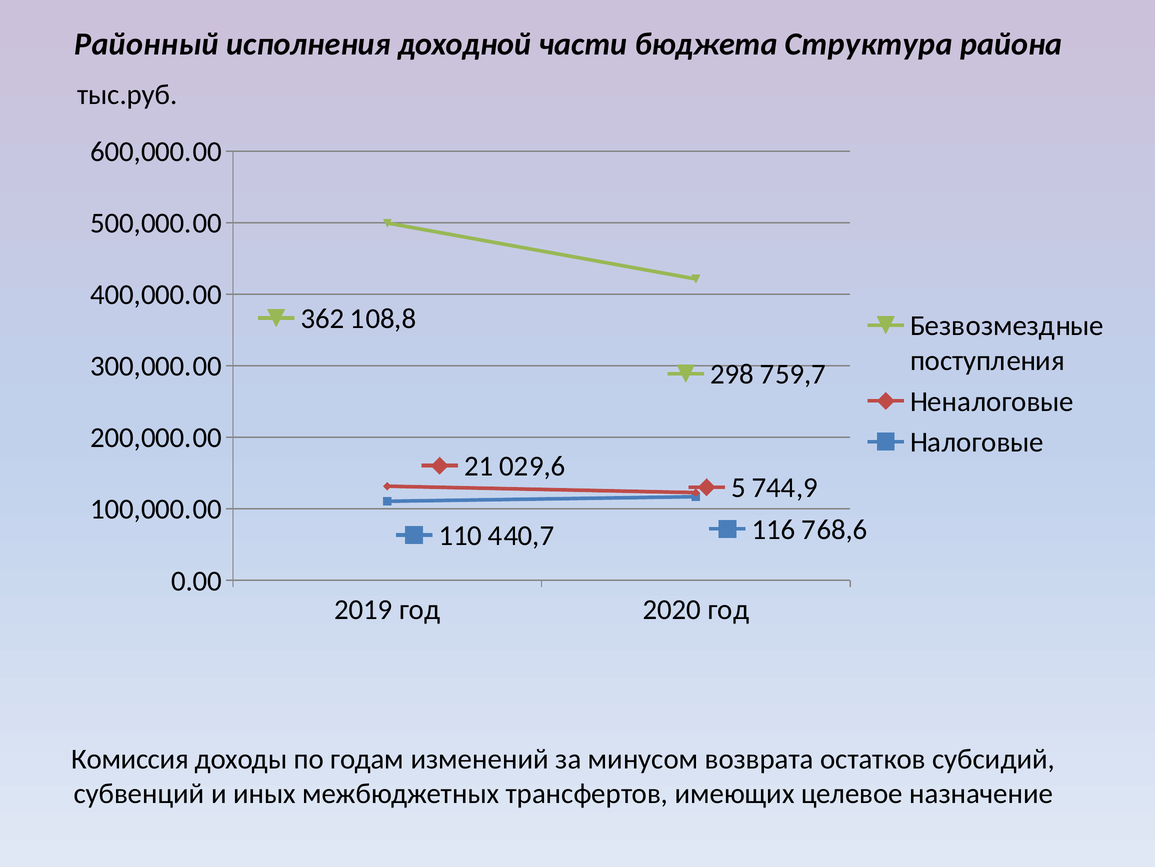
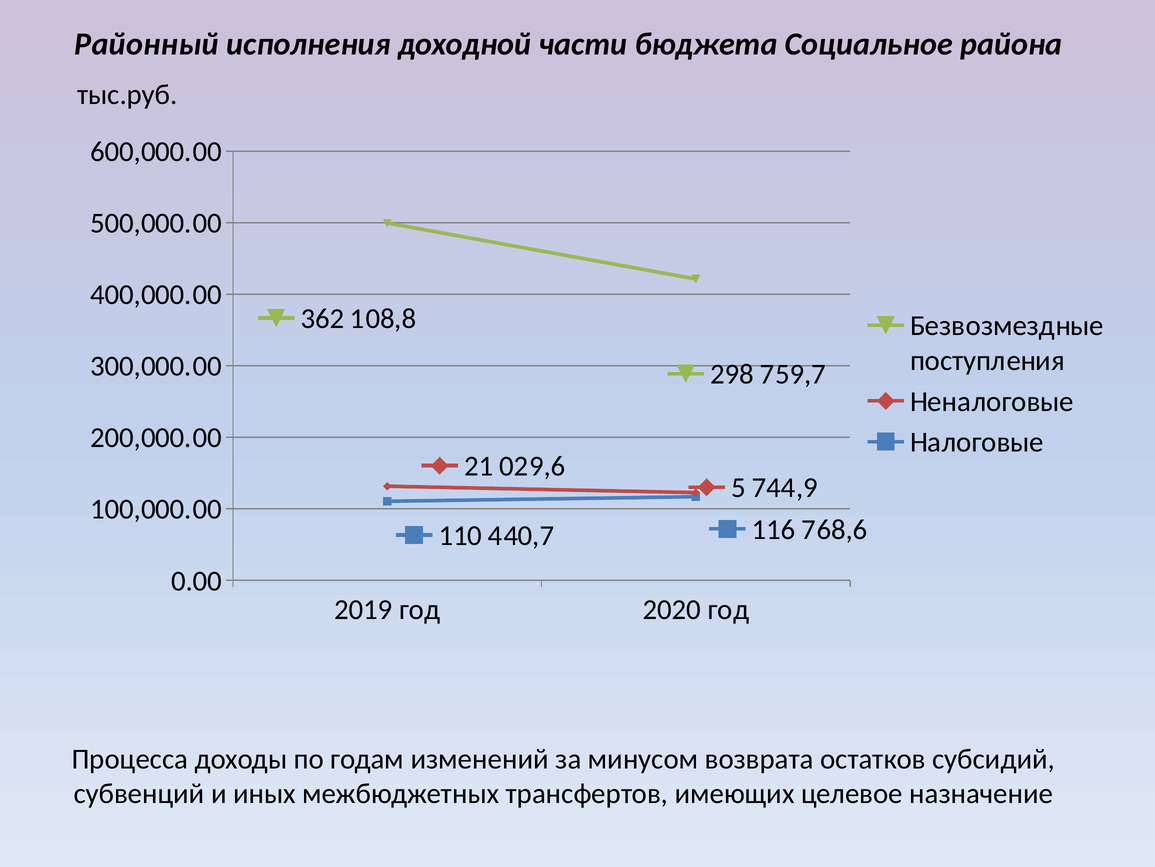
Структура: Структура -> Социальное
Комиссия: Комиссия -> Процесса
